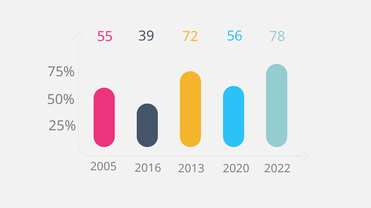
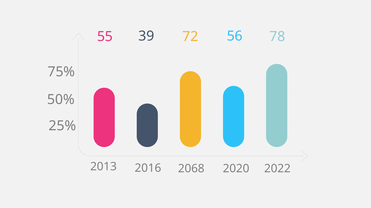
2005: 2005 -> 2013
2013: 2013 -> 2068
